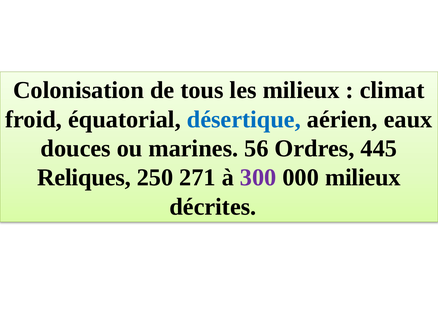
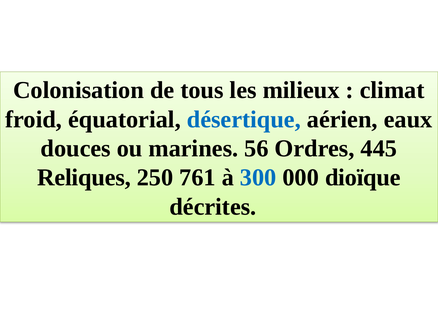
271: 271 -> 761
300 colour: purple -> blue
000 milieux: milieux -> dioïque
